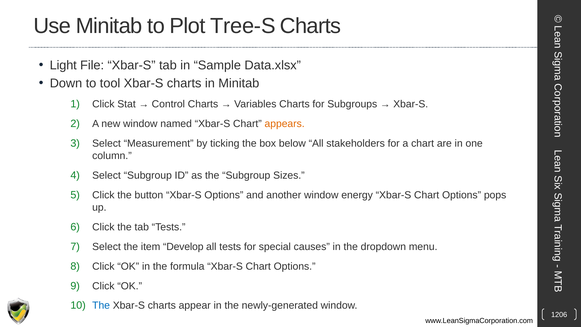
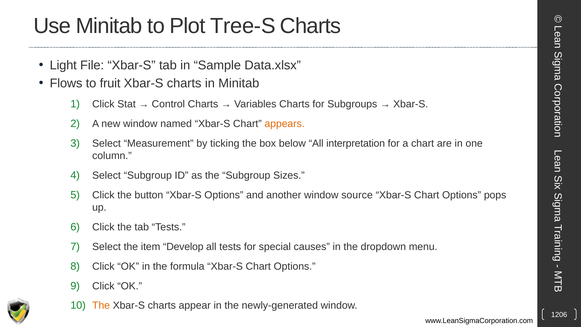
Down: Down -> Flows
tool: tool -> fruit
stakeholders: stakeholders -> interpretation
energy: energy -> source
The at (101, 305) colour: blue -> orange
